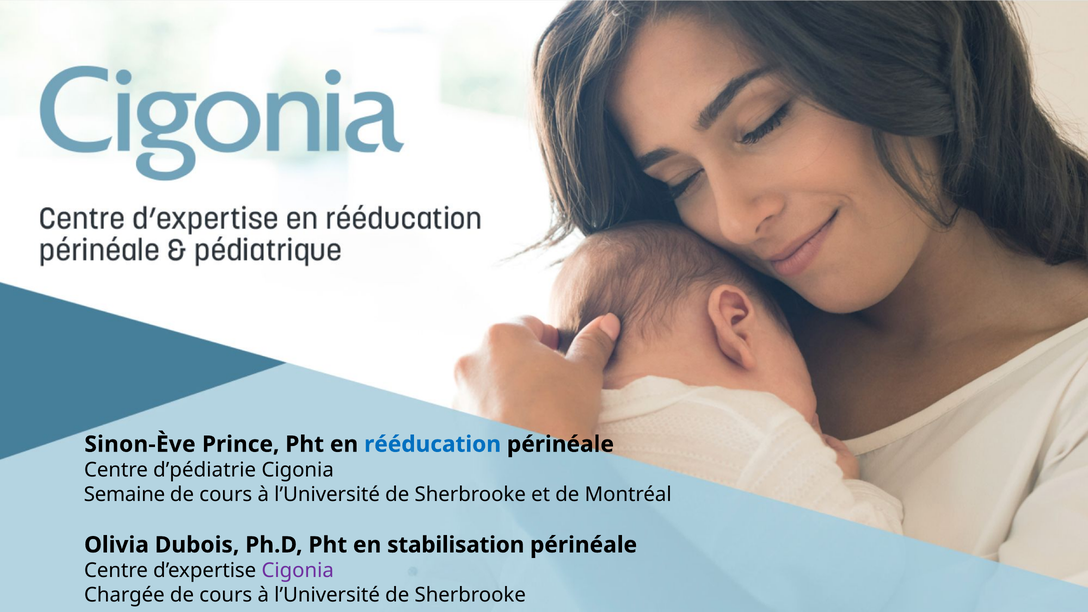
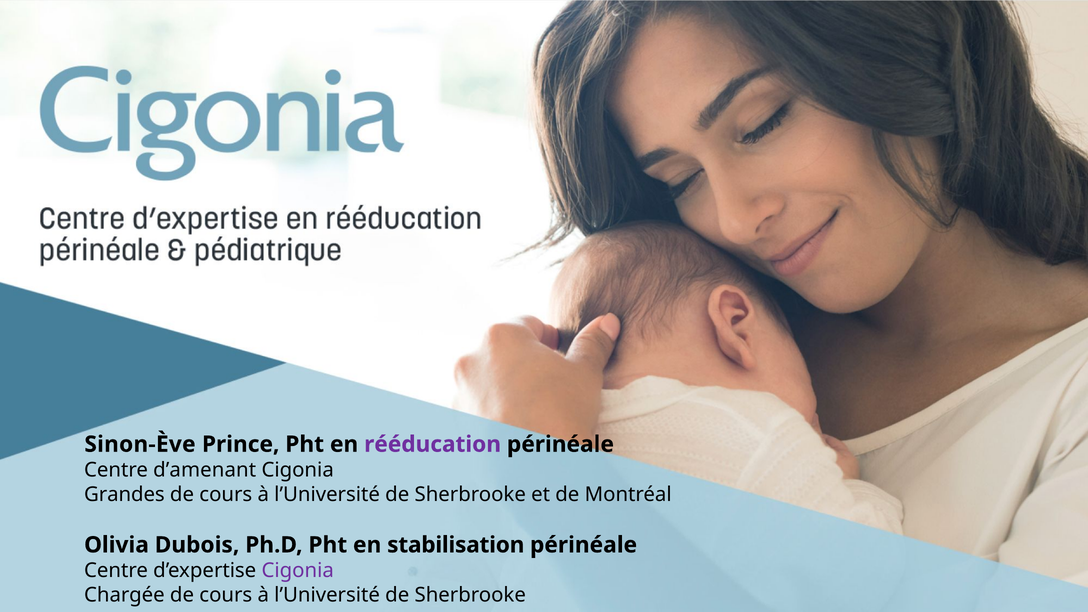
rééducation colour: blue -> purple
d’pédiatrie: d’pédiatrie -> d’amenant
Semaine: Semaine -> Grandes
